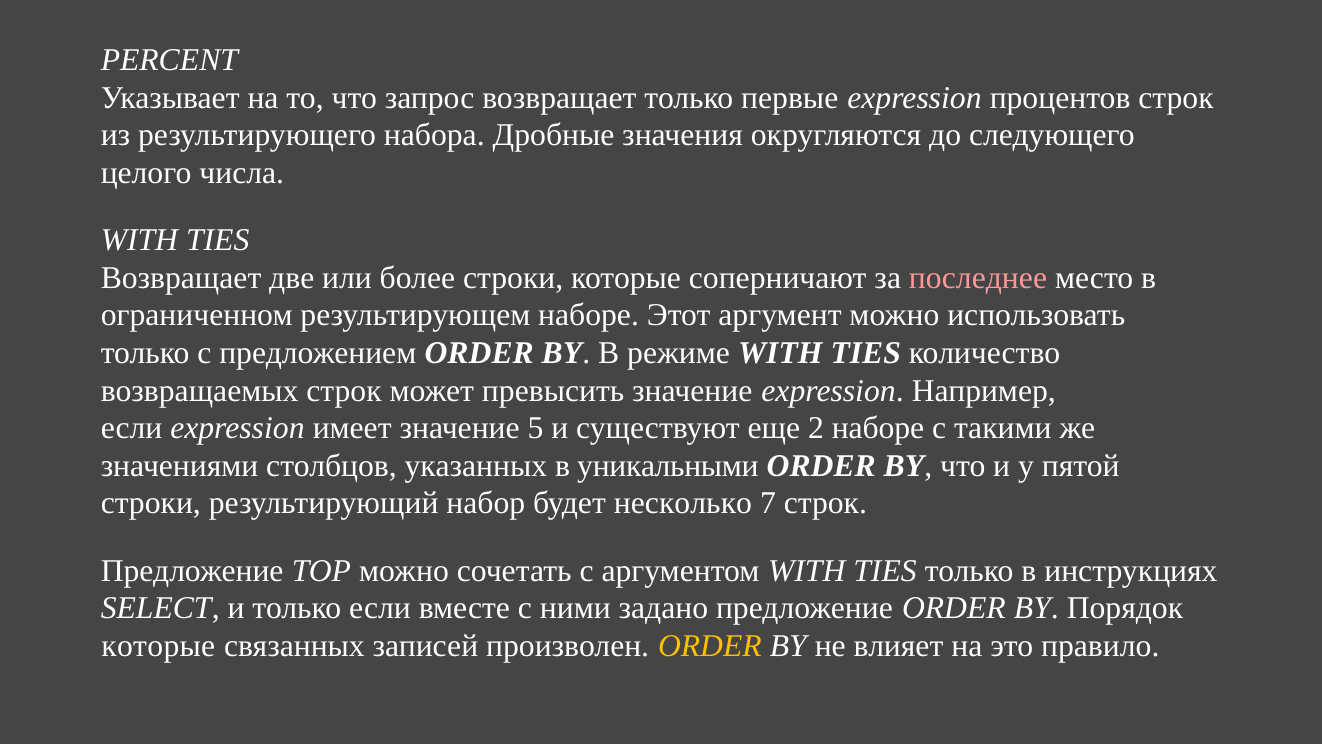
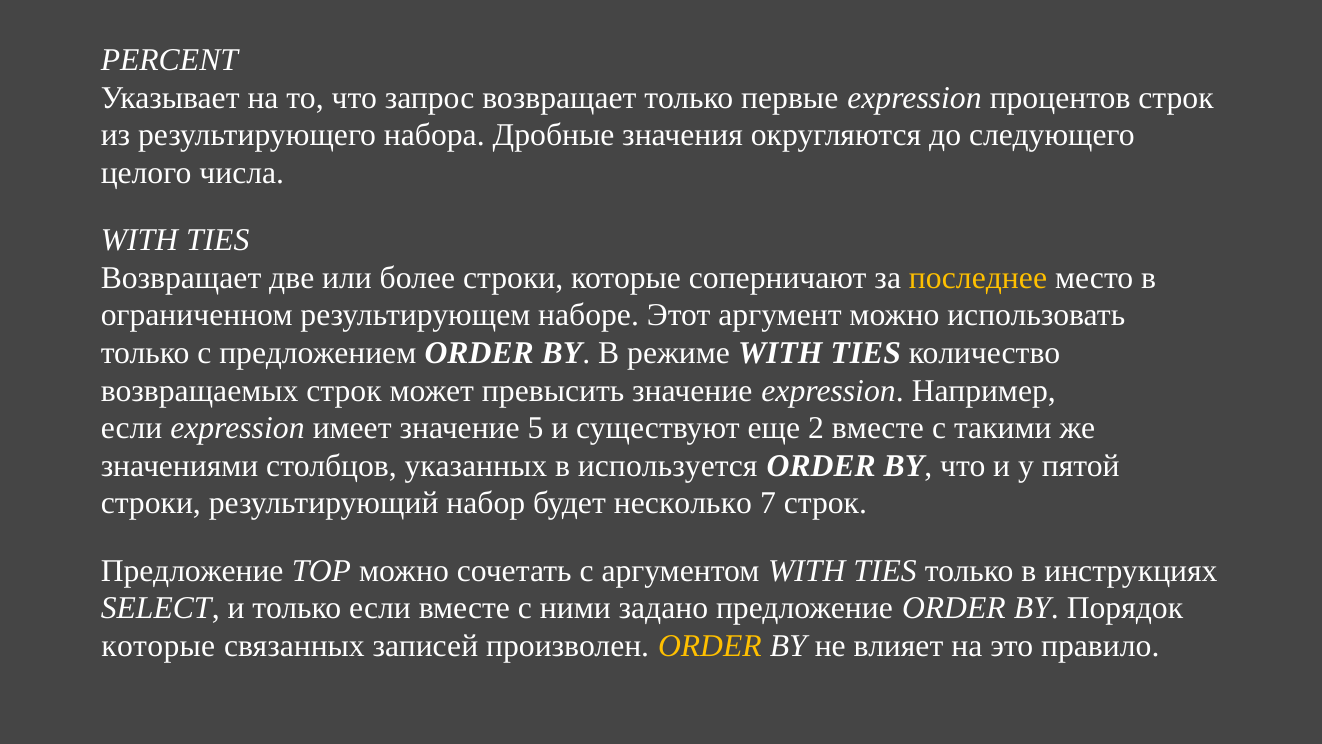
последнее colour: pink -> yellow
2 наборе: наборе -> вместе
уникальными: уникальными -> используется
